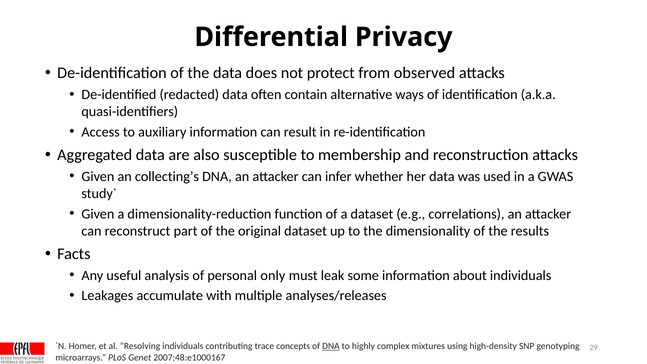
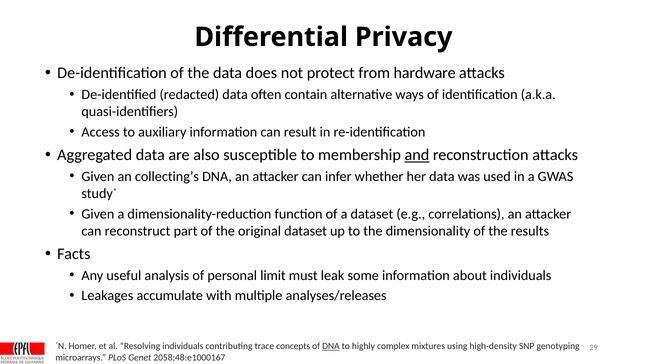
observed: observed -> hardware
and underline: none -> present
only: only -> limit
2007;48:e1000167: 2007;48:e1000167 -> 2058;48:e1000167
